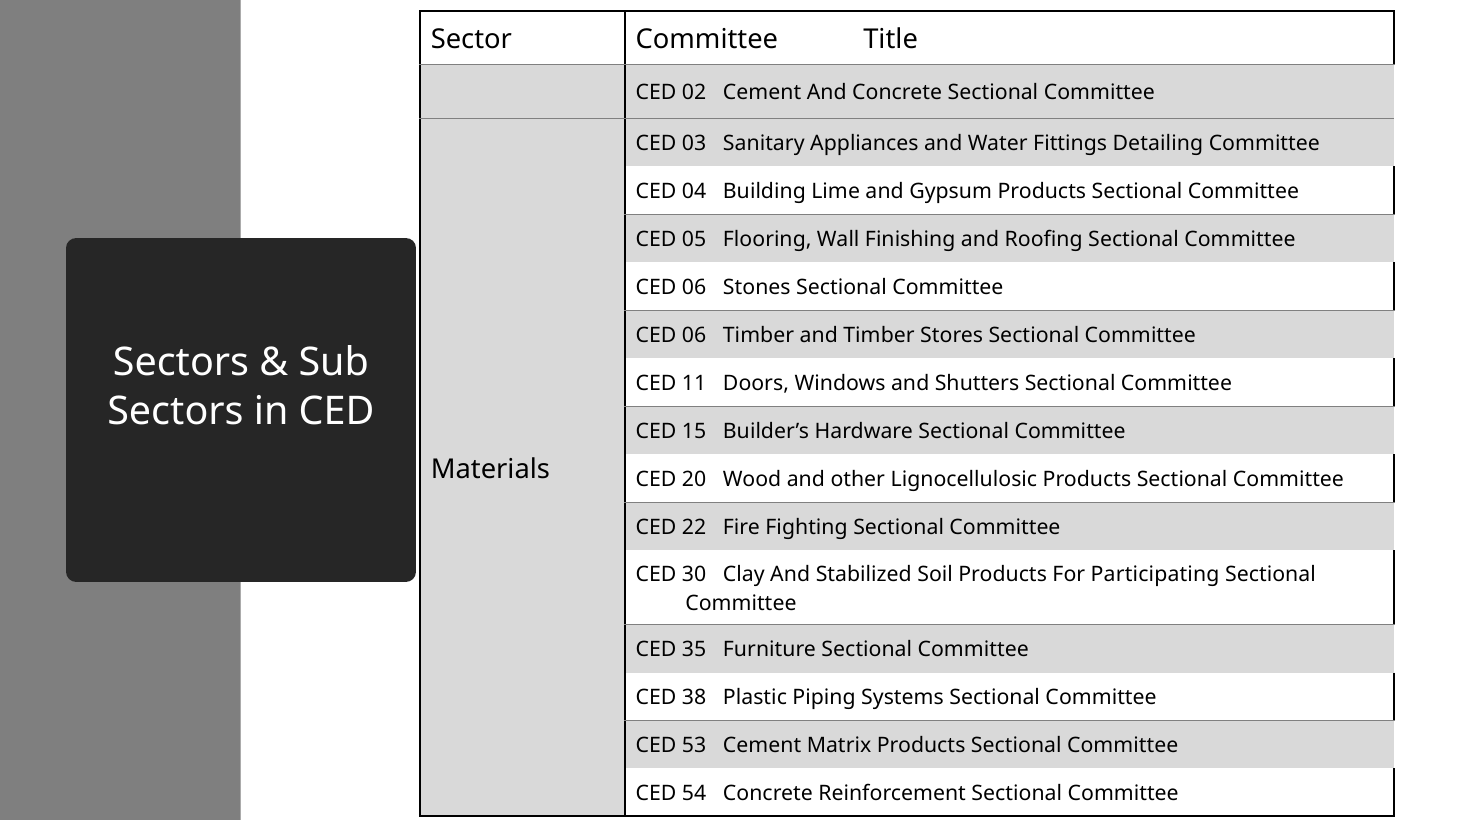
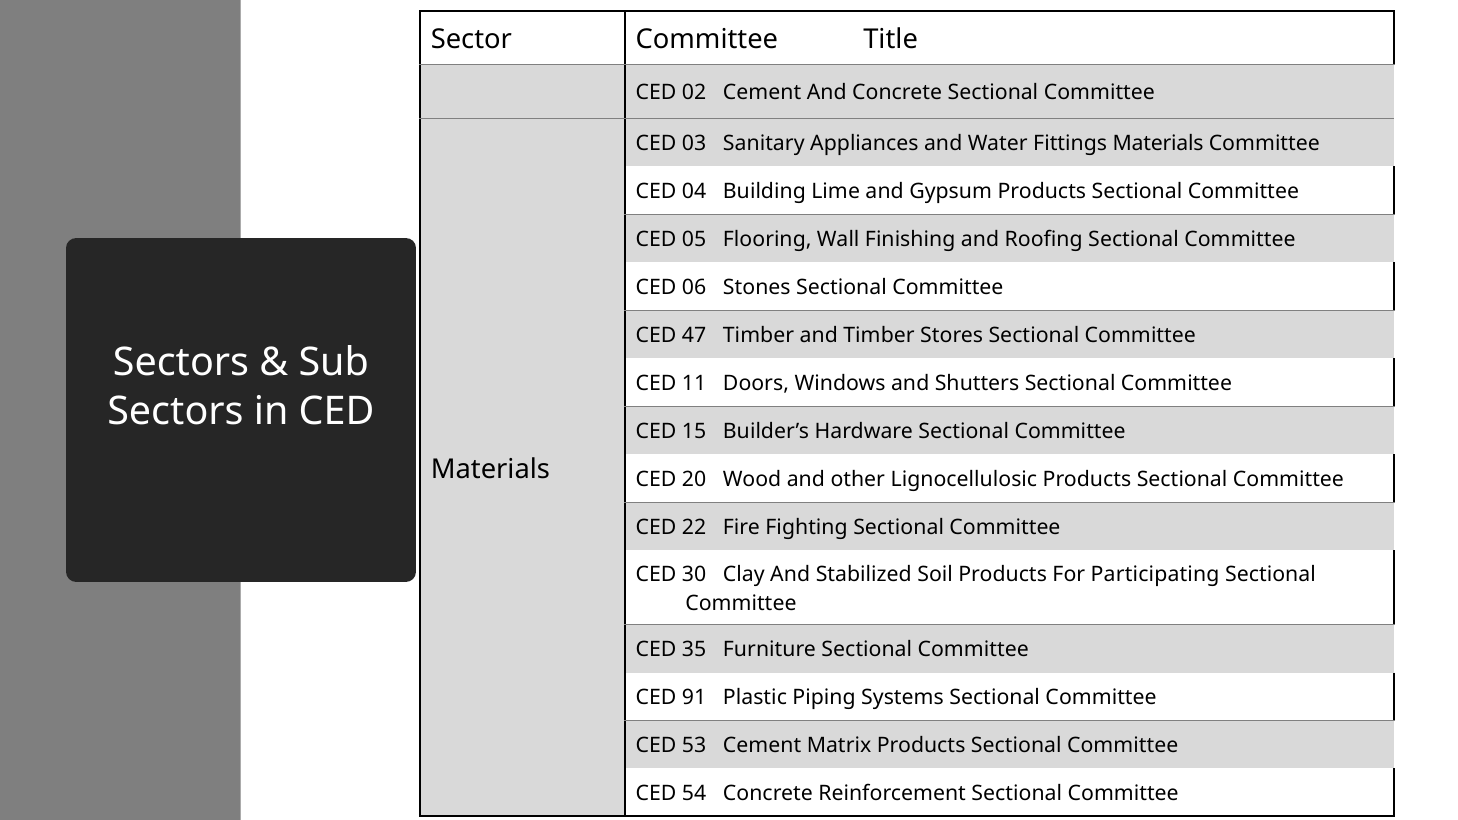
Fittings Detailing: Detailing -> Materials
06 at (694, 336): 06 -> 47
38: 38 -> 91
